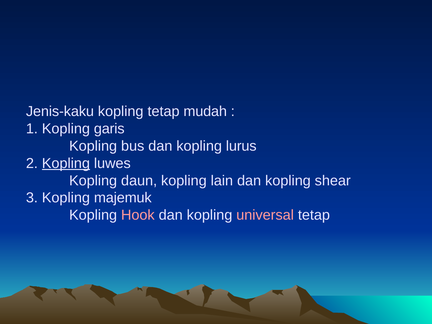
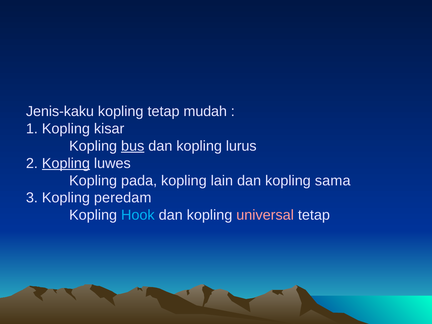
garis: garis -> kisar
bus underline: none -> present
daun: daun -> pada
shear: shear -> sama
majemuk: majemuk -> peredam
Hook colour: pink -> light blue
